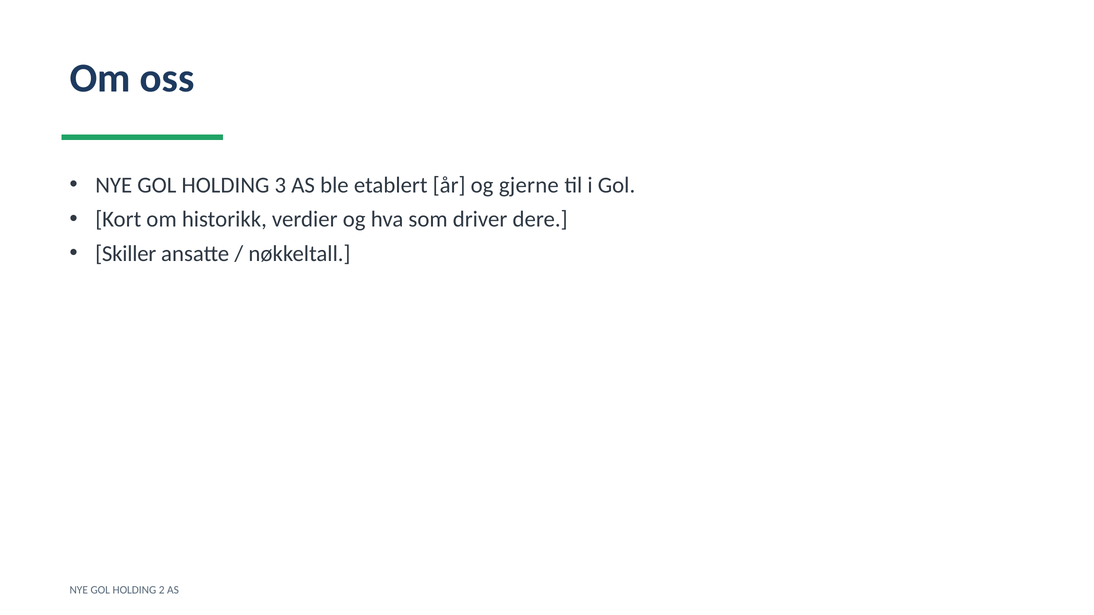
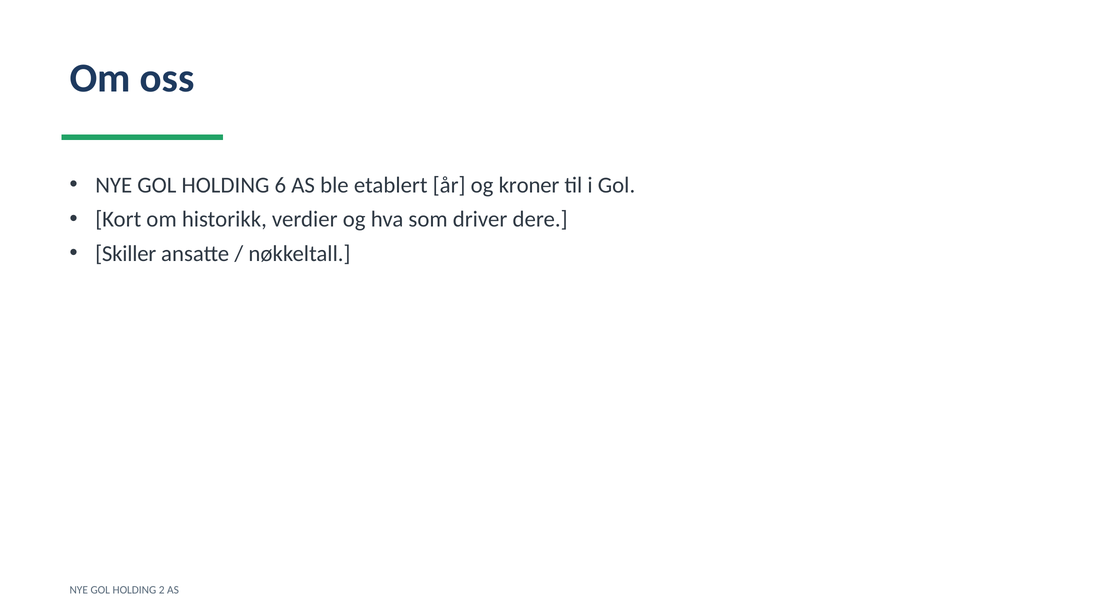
3: 3 -> 6
gjerne: gjerne -> kroner
